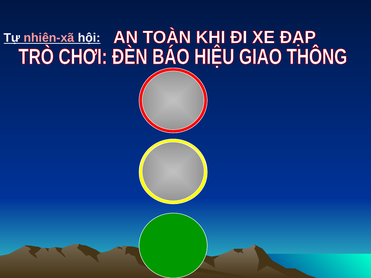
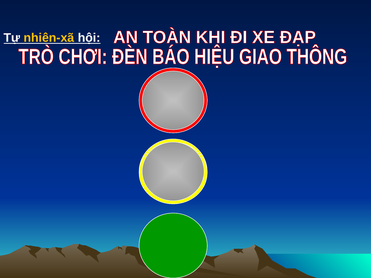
nhiên-xã colour: pink -> yellow
